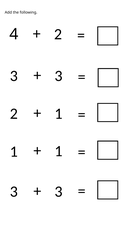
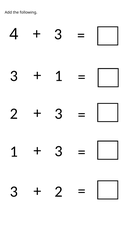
2 at (58, 34): 2 -> 3
3 at (59, 76): 3 -> 1
1 at (59, 114): 1 -> 3
1 at (59, 151): 1 -> 3
3 at (59, 192): 3 -> 2
